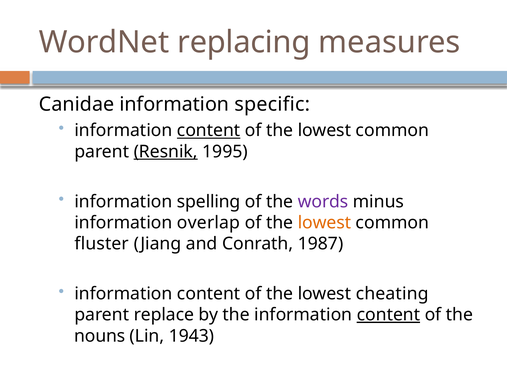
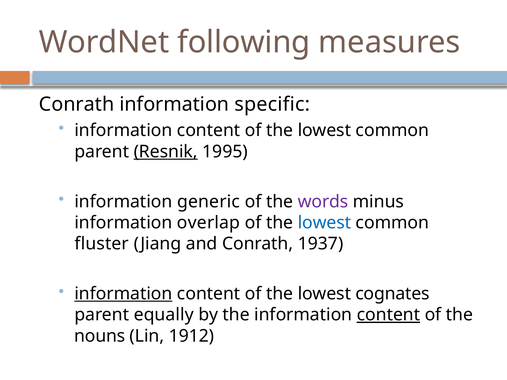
replacing: replacing -> following
Canidae at (77, 104): Canidae -> Conrath
content at (209, 131) underline: present -> none
spelling: spelling -> generic
lowest at (324, 223) colour: orange -> blue
1987: 1987 -> 1937
information at (123, 294) underline: none -> present
cheating: cheating -> cognates
replace: replace -> equally
1943: 1943 -> 1912
